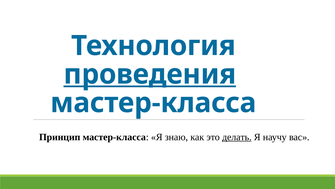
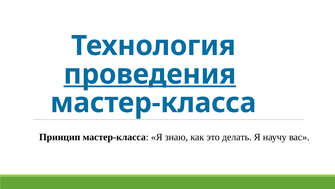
делать underline: present -> none
